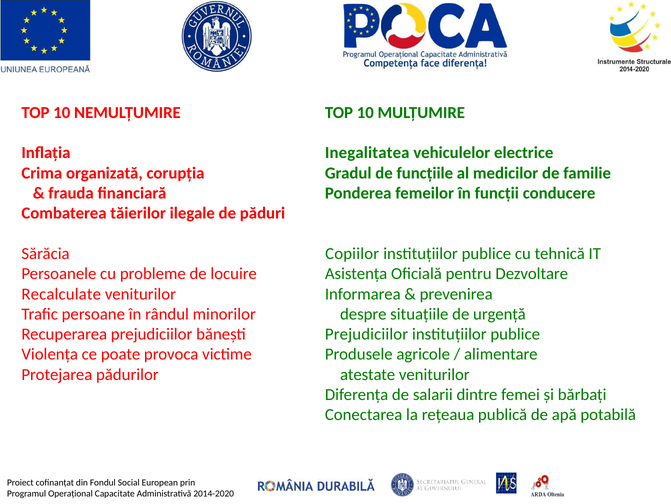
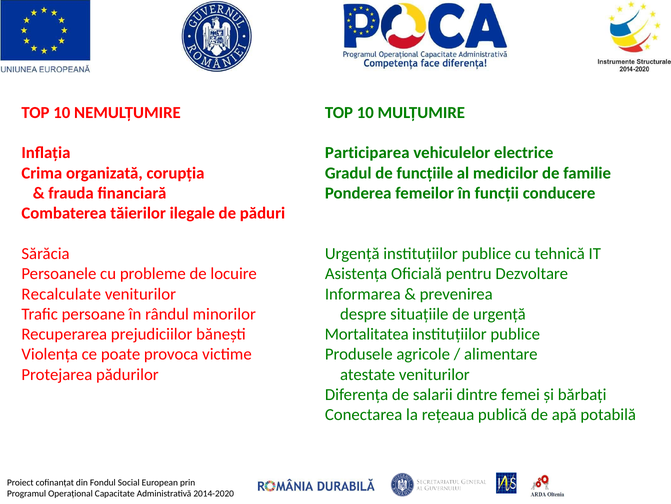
Inegalitatea: Inegalitatea -> Participarea
Copiilor at (352, 253): Copiilor -> Urgență
Prejudiciilor at (367, 334): Prejudiciilor -> Mortalitatea
